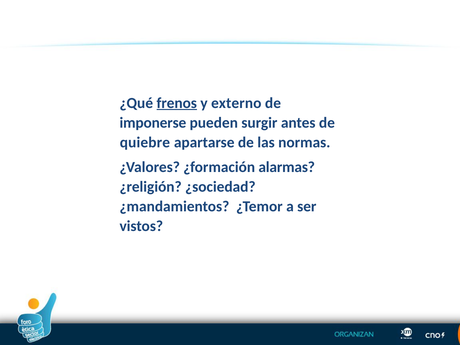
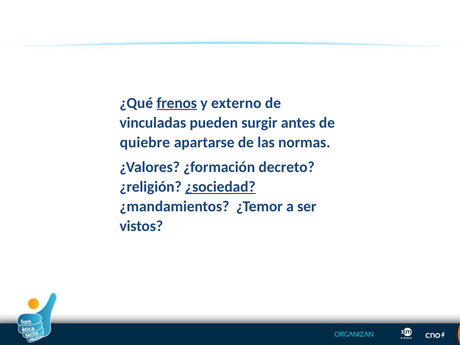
imponerse: imponerse -> vinculadas
alarmas: alarmas -> decreto
¿sociedad underline: none -> present
